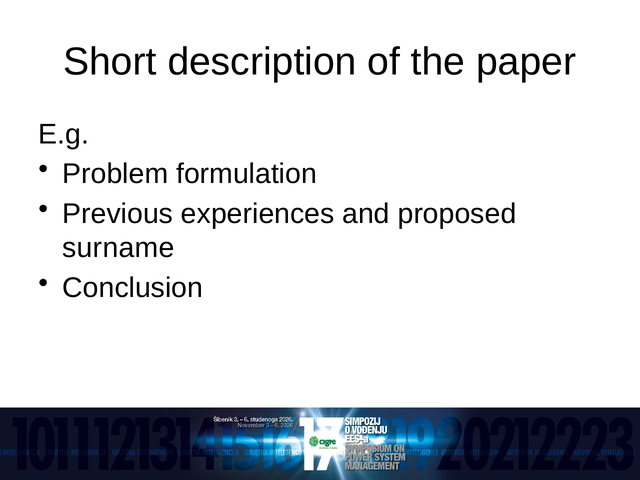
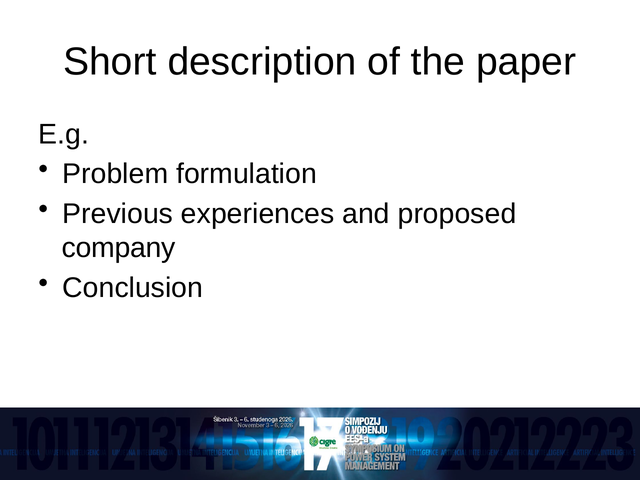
surname: surname -> company
